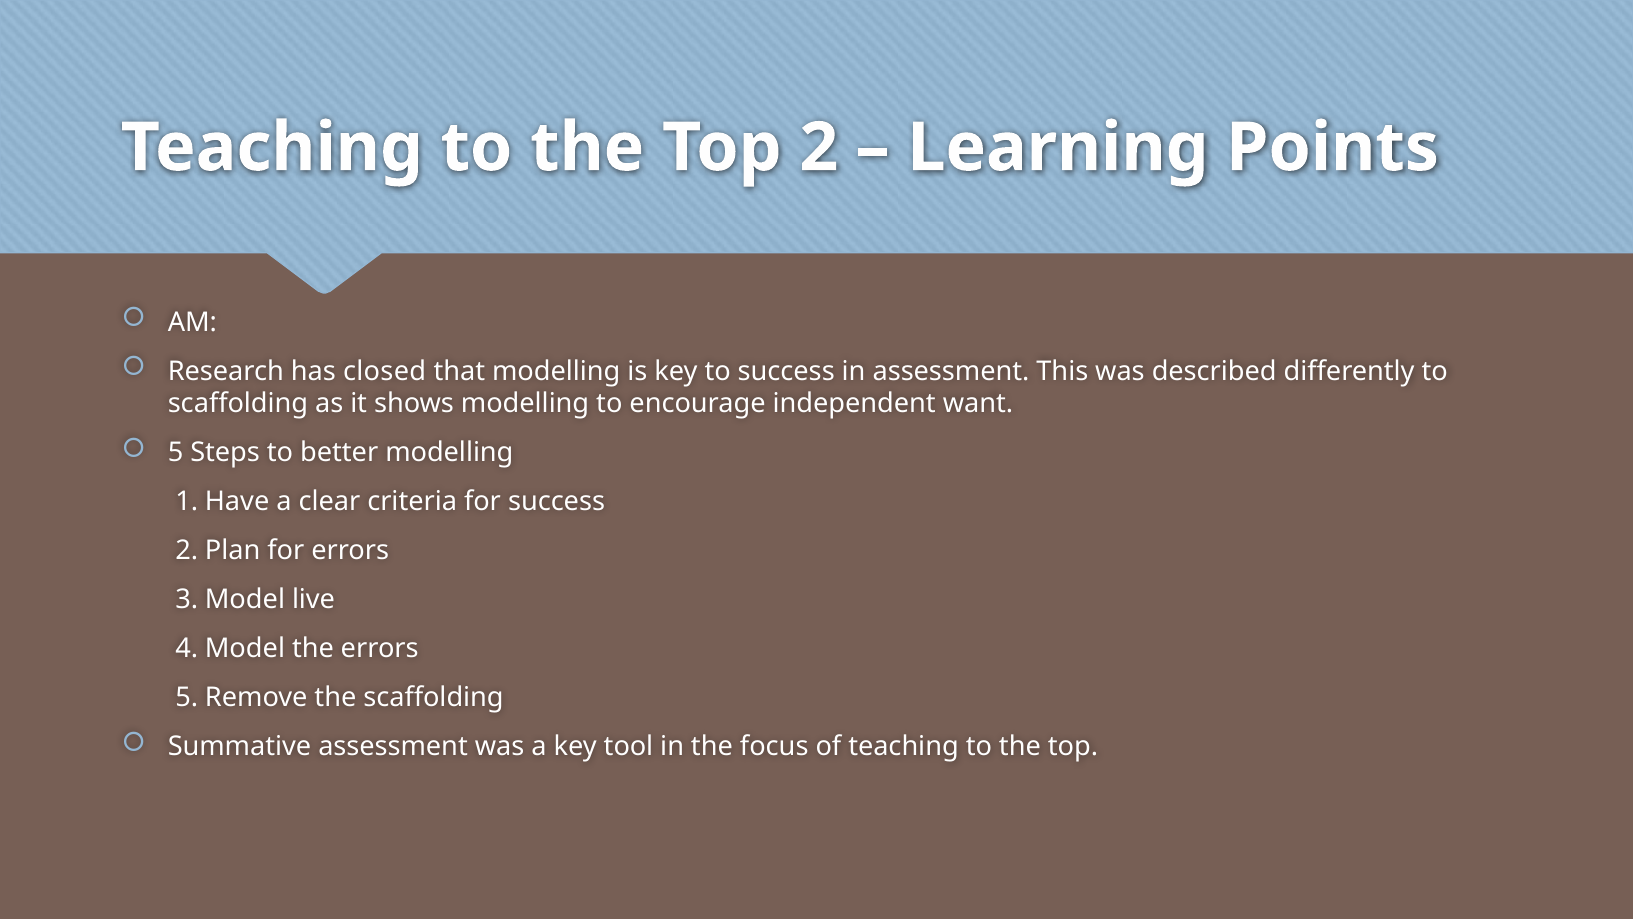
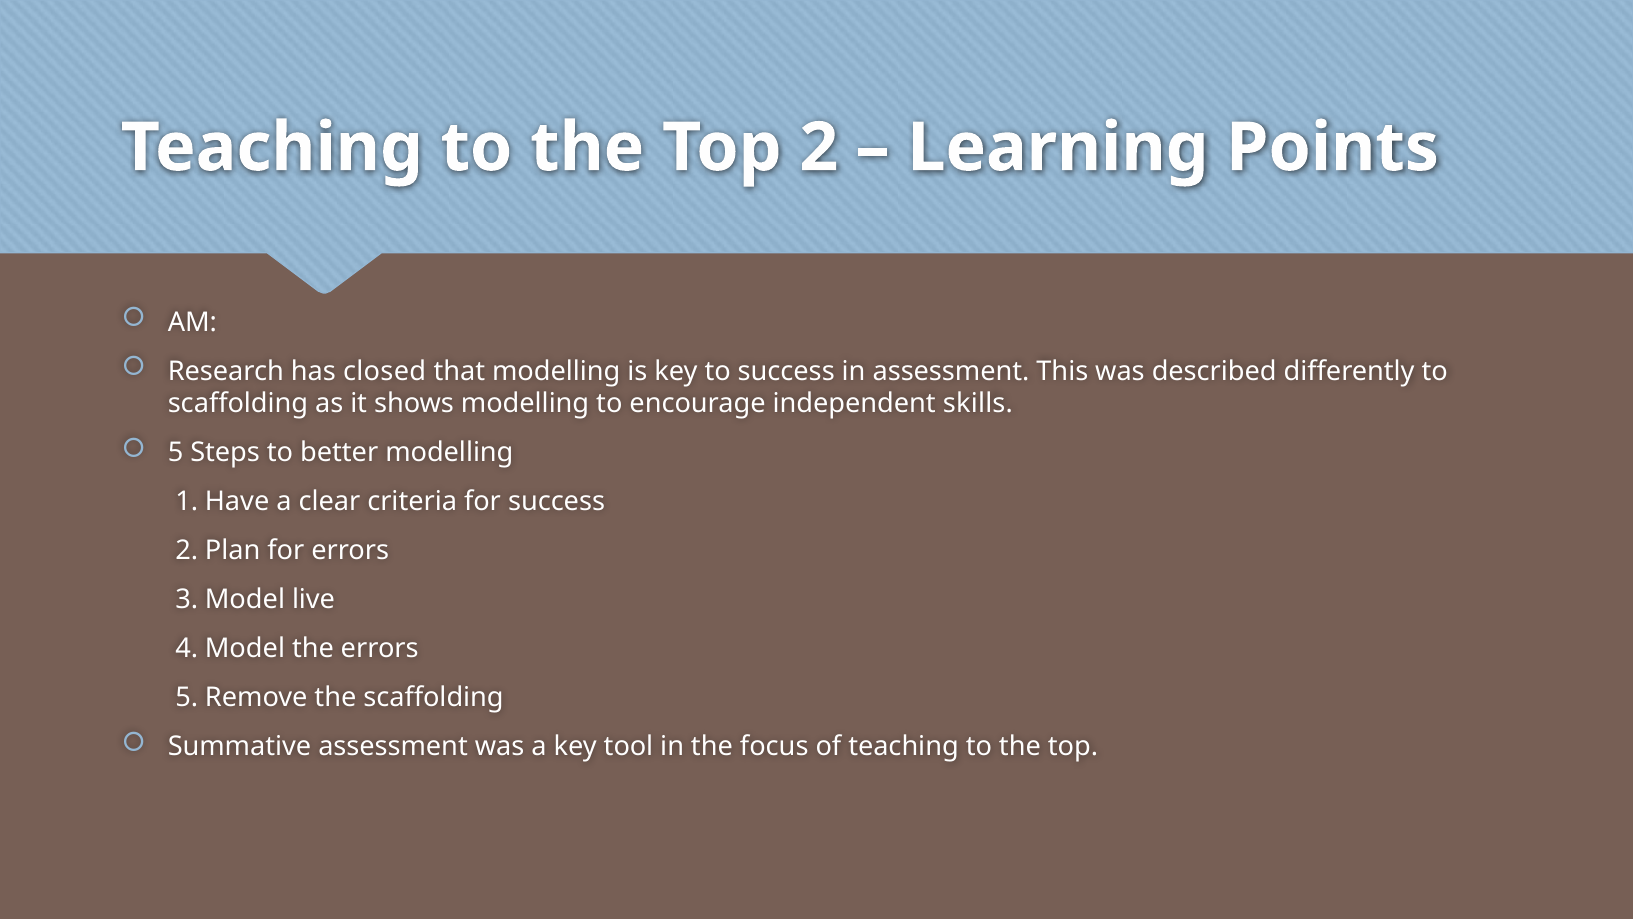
want: want -> skills
